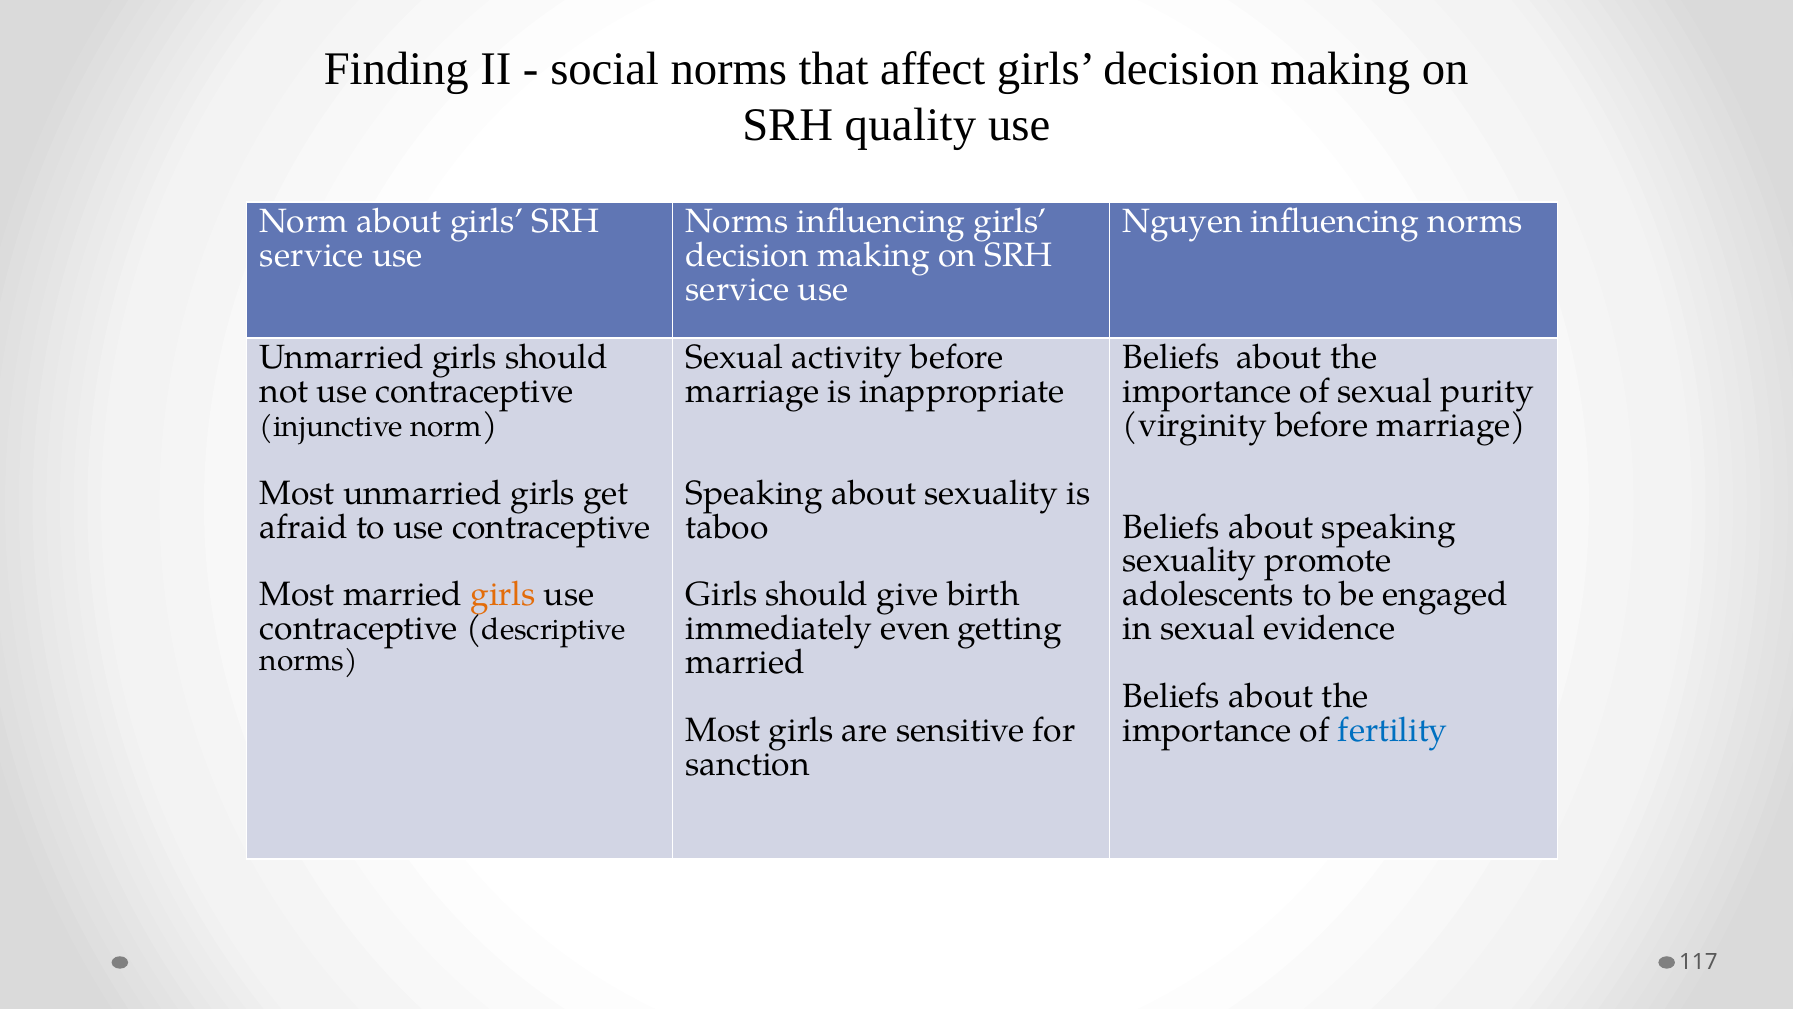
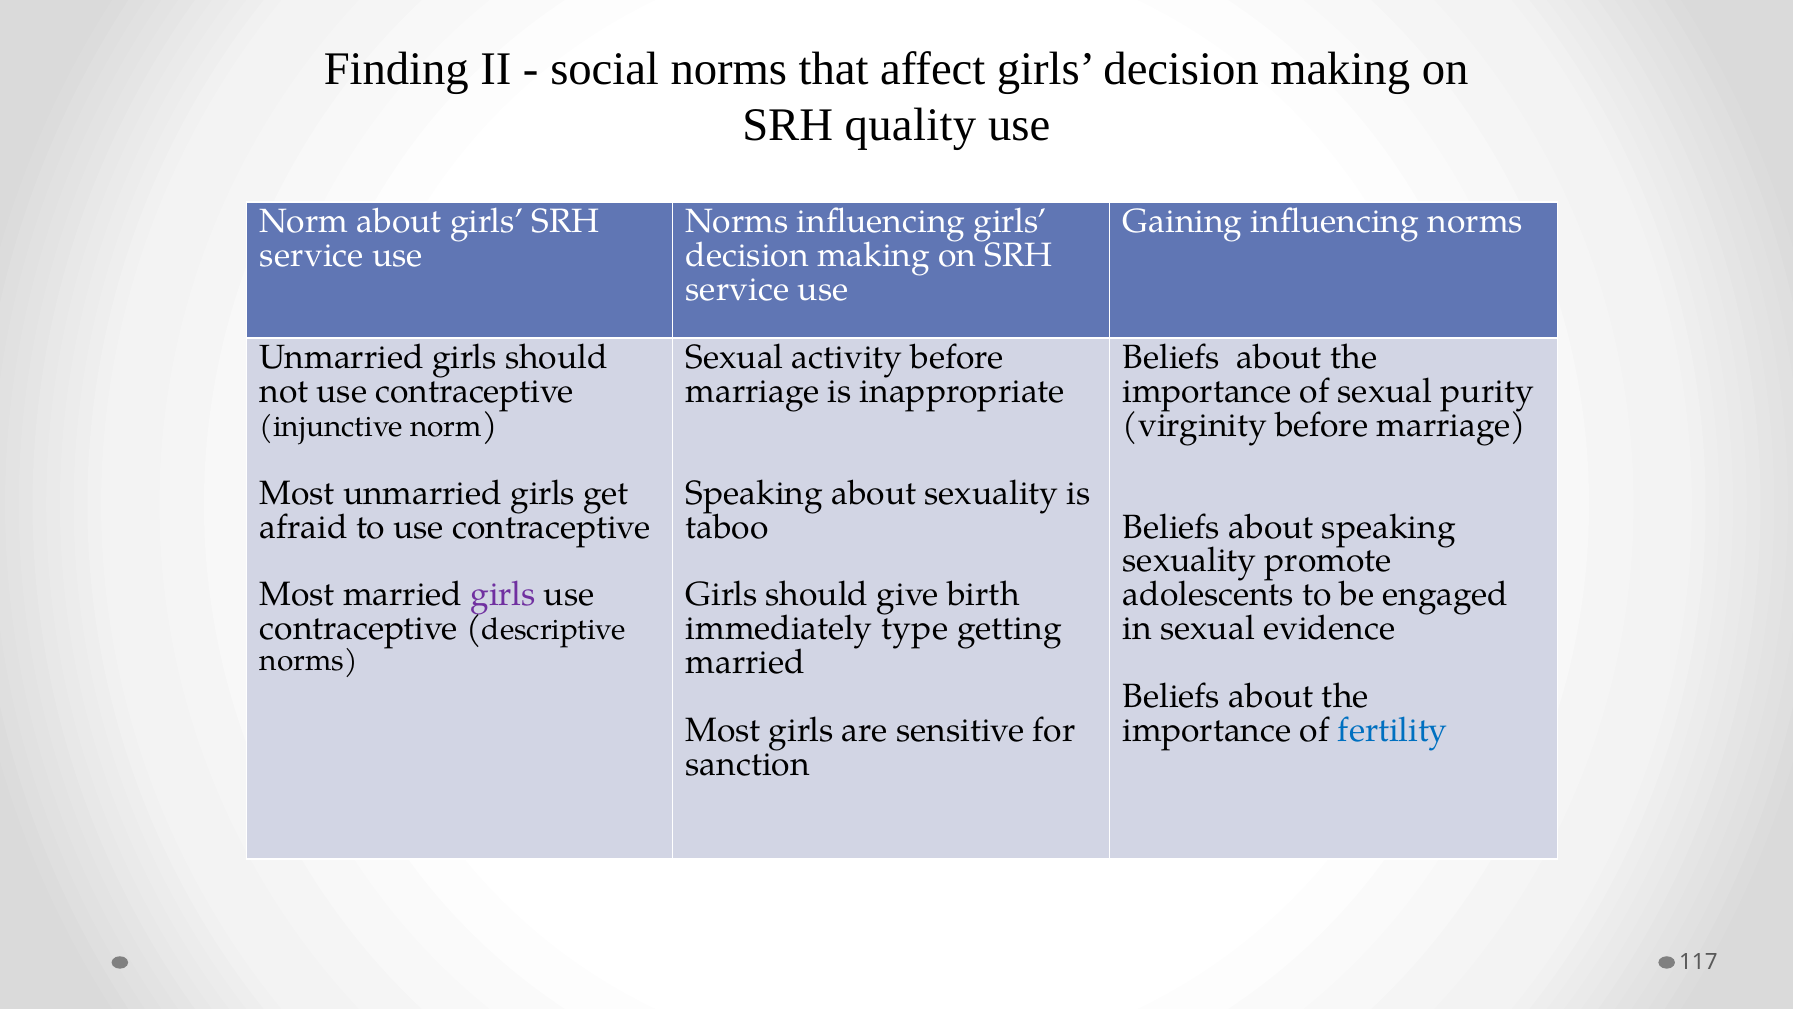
Nguyen: Nguyen -> Gaining
girls at (503, 594) colour: orange -> purple
even: even -> type
